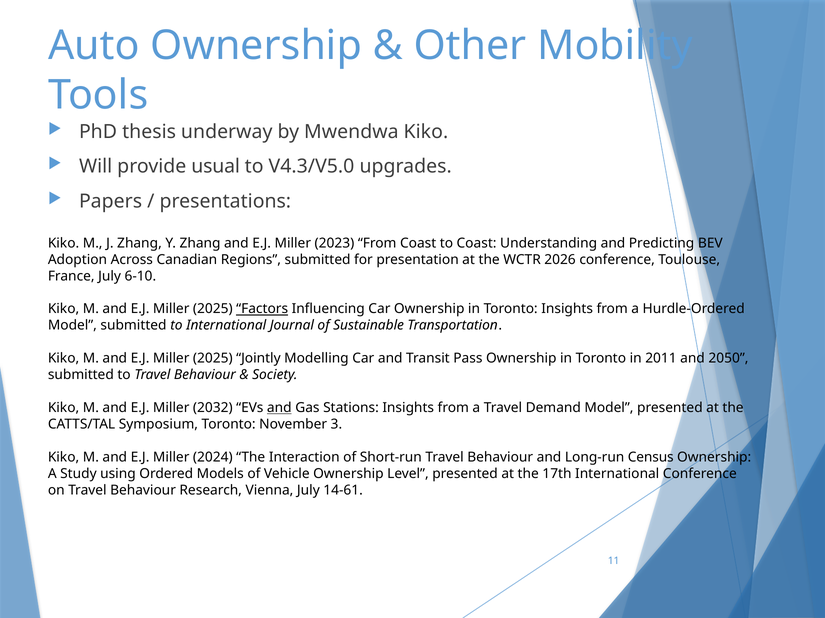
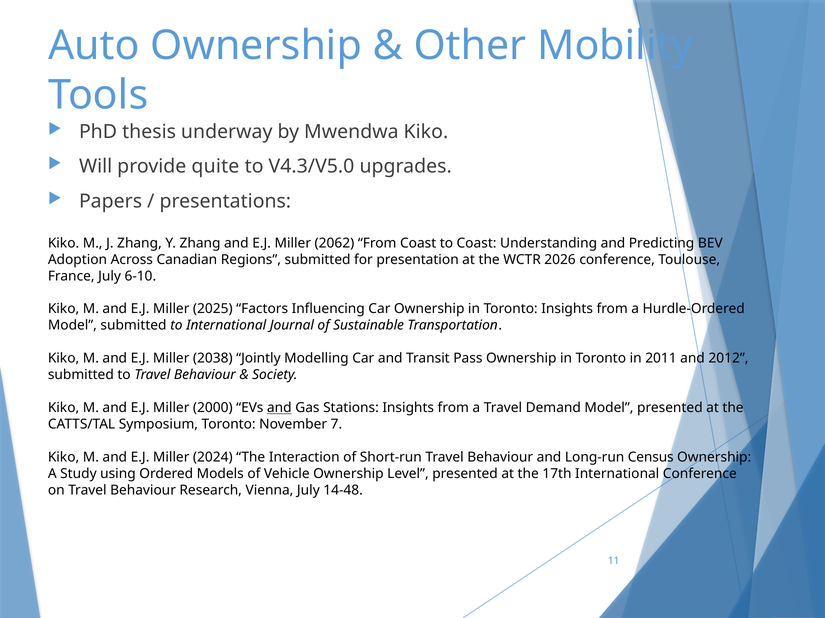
usual: usual -> quite
2023: 2023 -> 2062
Factors underline: present -> none
2025 at (213, 359): 2025 -> 2038
2050: 2050 -> 2012
2032: 2032 -> 2000
3: 3 -> 7
14-61: 14-61 -> 14-48
